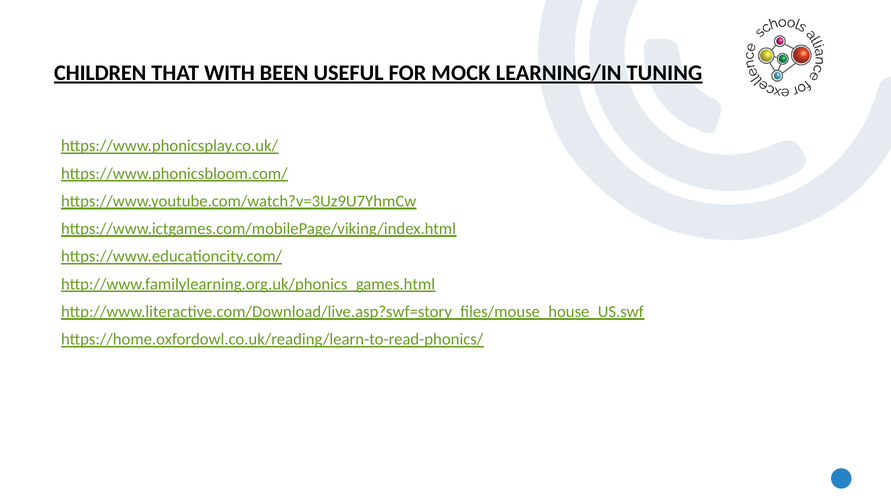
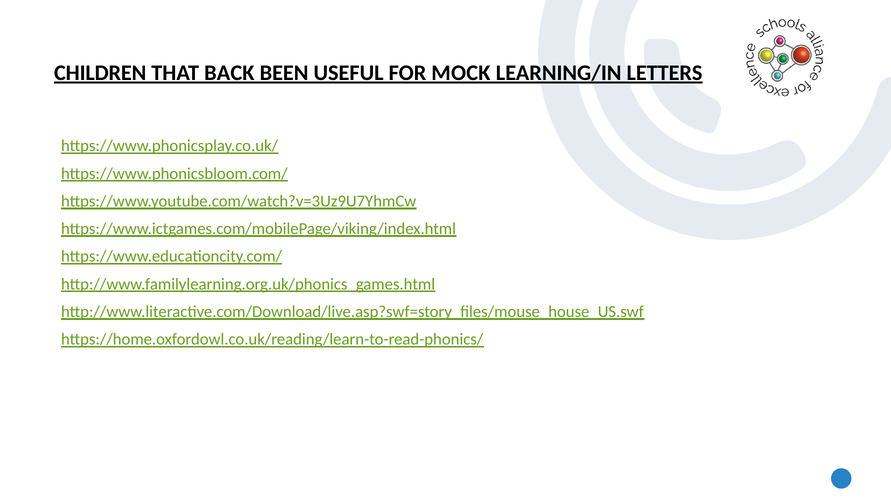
WITH: WITH -> BACK
TUNING: TUNING -> LETTERS
